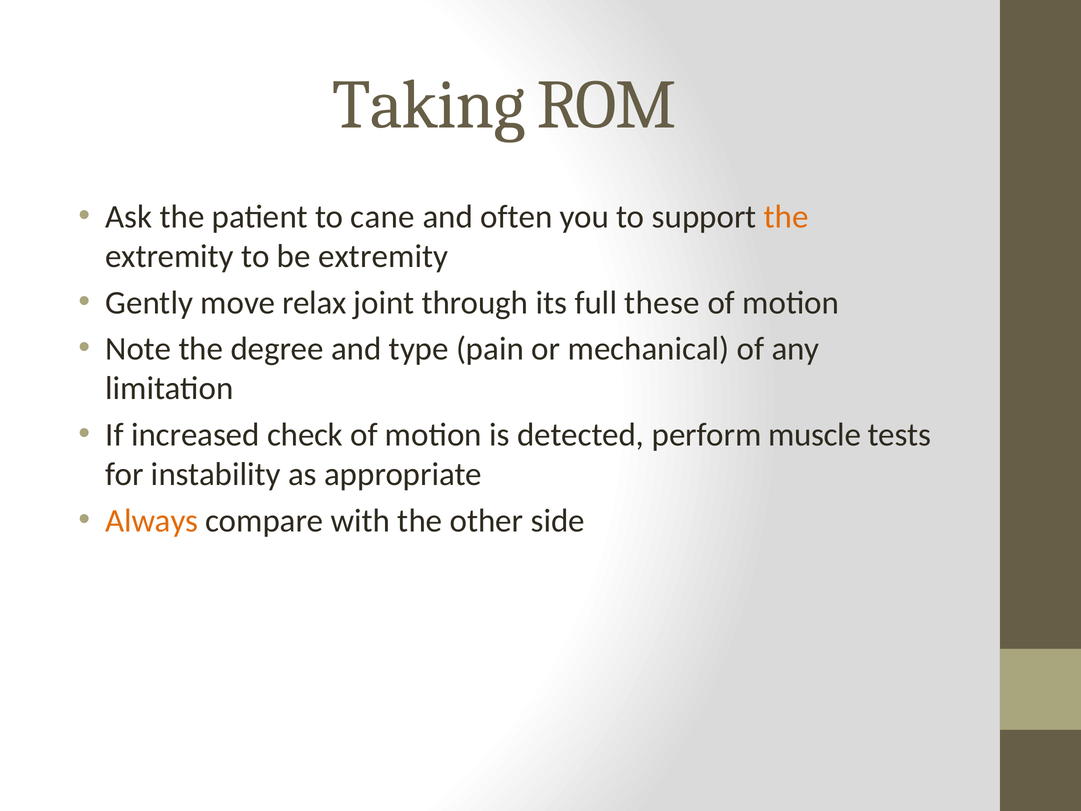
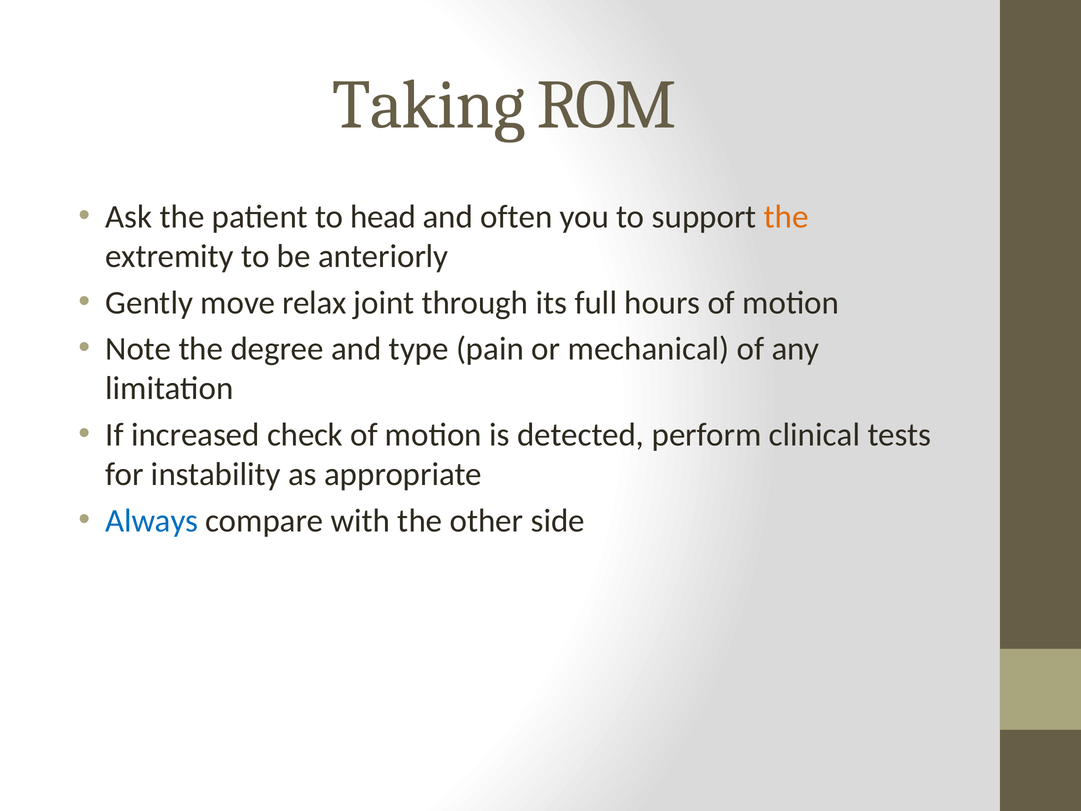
cane: cane -> head
be extremity: extremity -> anteriorly
these: these -> hours
muscle: muscle -> clinical
Always colour: orange -> blue
